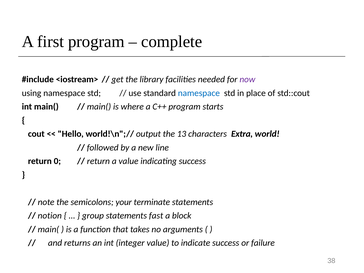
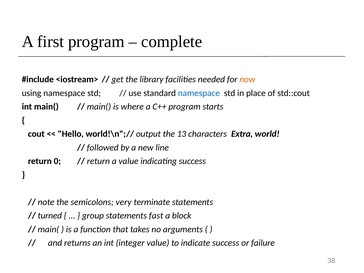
now colour: purple -> orange
your: your -> very
notion: notion -> turned
